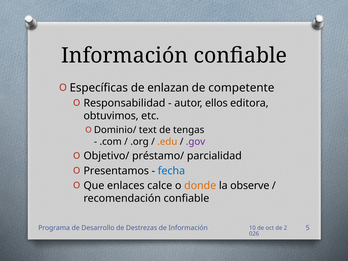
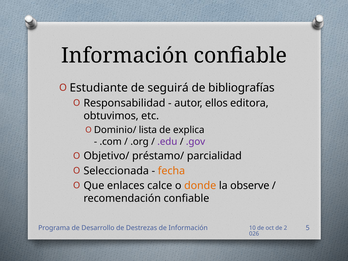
Específicas: Específicas -> Estudiante
enlazan: enlazan -> seguirá
competente: competente -> bibliografías
text: text -> lista
tengas: tengas -> explica
.edu colour: orange -> purple
Presentamos: Presentamos -> Seleccionada
fecha colour: blue -> orange
